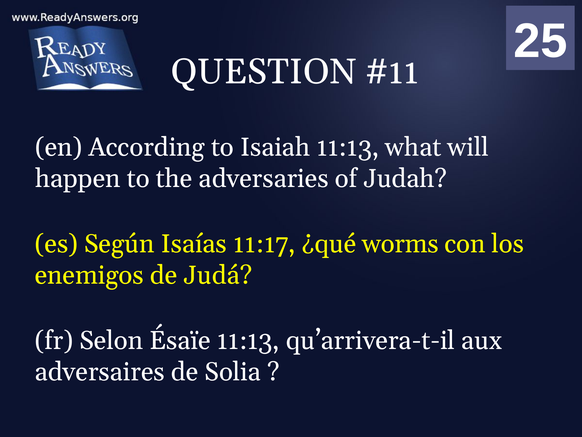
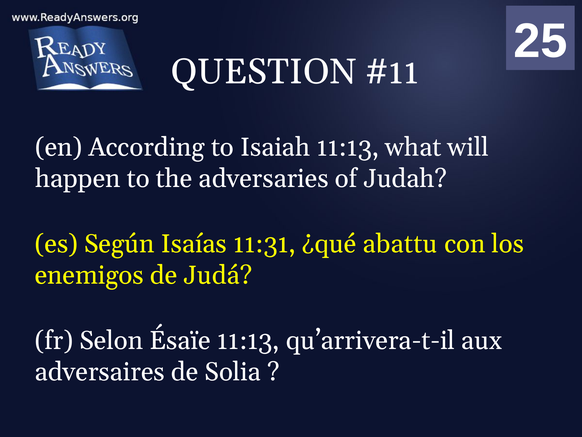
11:17: 11:17 -> 11:31
worms: worms -> abattu
